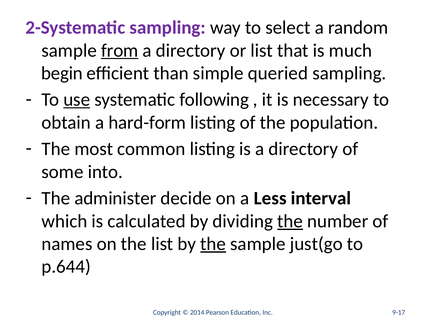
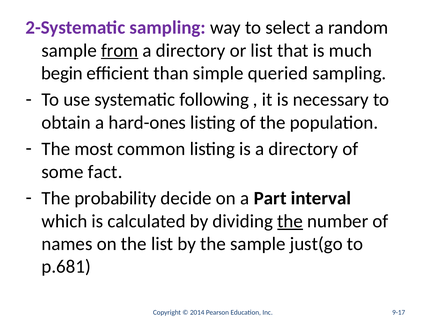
use underline: present -> none
hard-form: hard-form -> hard-ones
into: into -> fact
administer: administer -> probability
Less: Less -> Part
the at (213, 244) underline: present -> none
p.644: p.644 -> p.681
